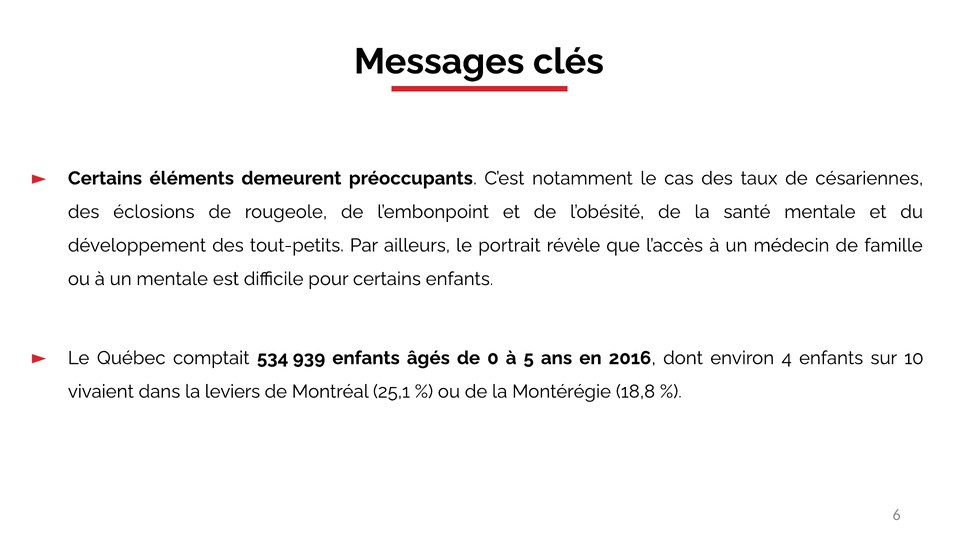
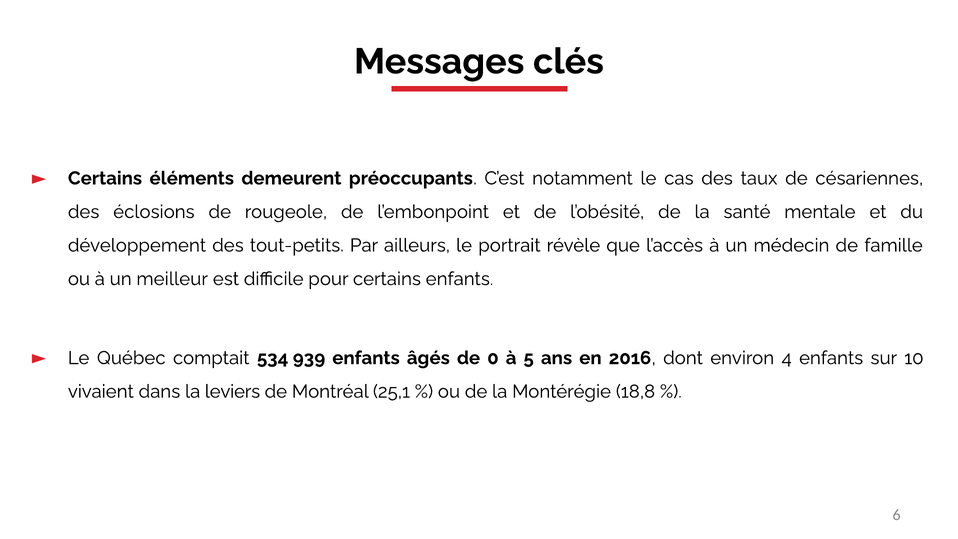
un mentale: mentale -> meilleur
